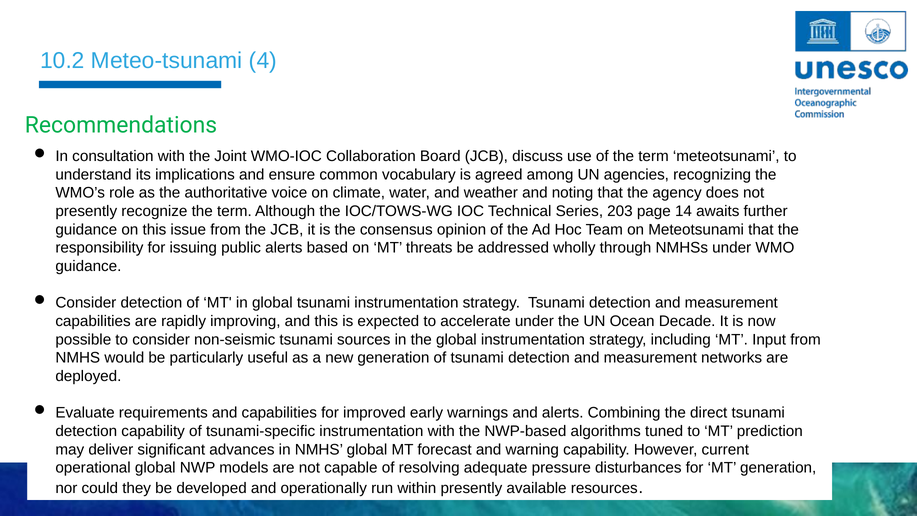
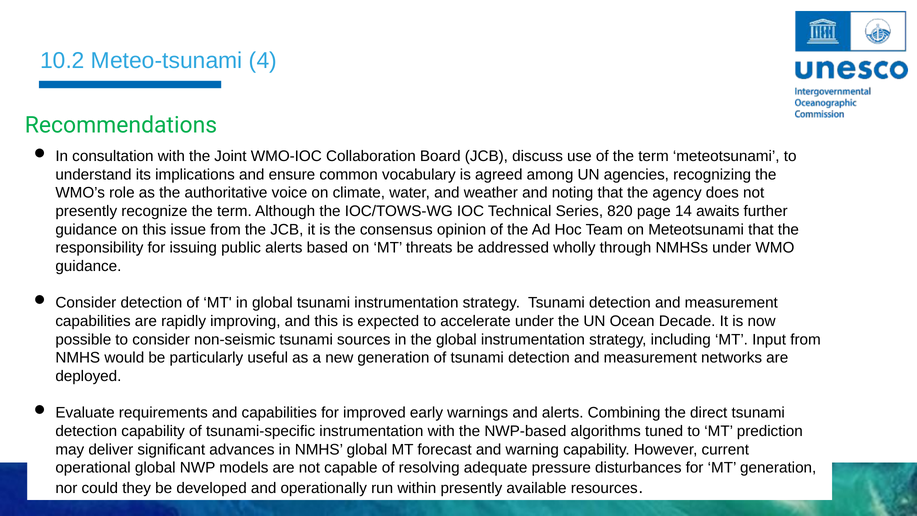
203: 203 -> 820
